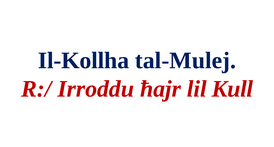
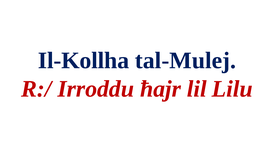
Kull: Kull -> Lilu
